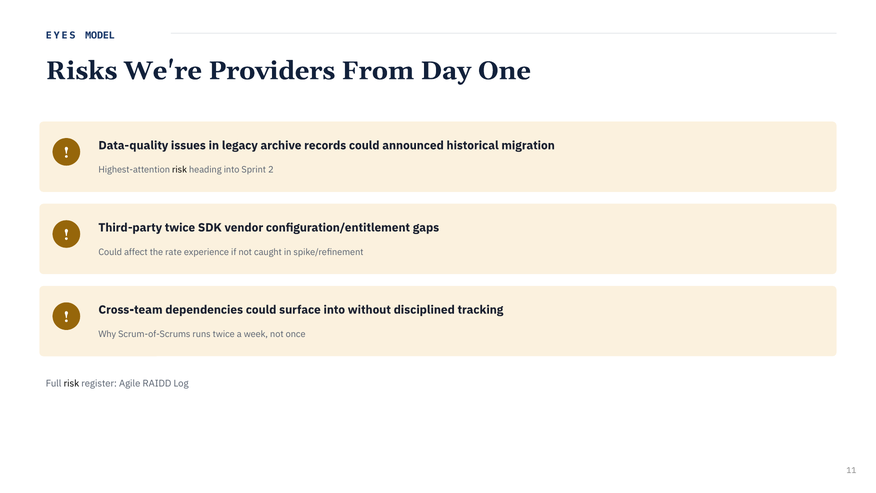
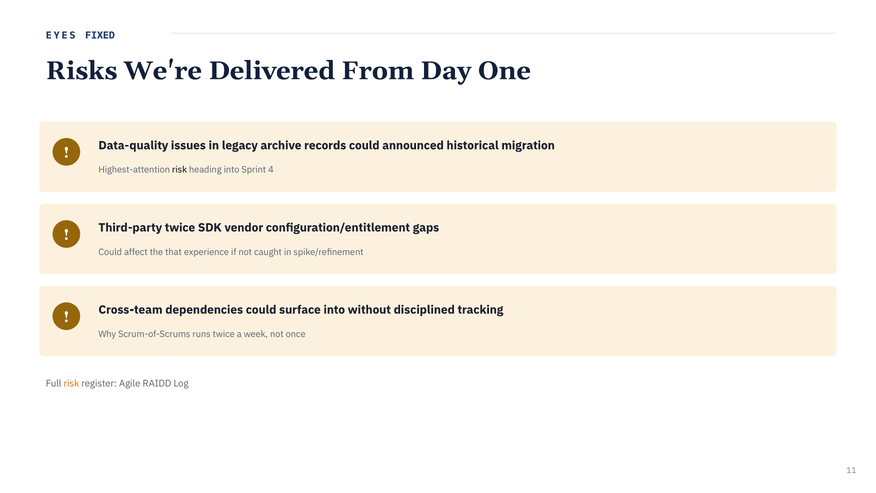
MODEL: MODEL -> FIXED
Providers: Providers -> Delivered
2: 2 -> 4
rate: rate -> that
risk at (71, 383) colour: black -> orange
